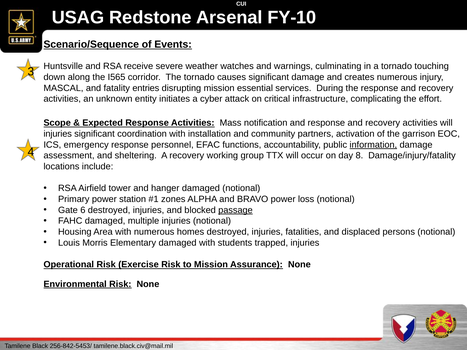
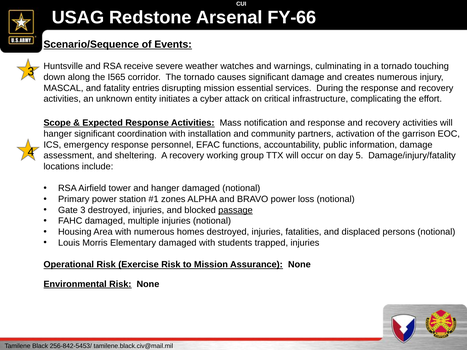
FY-10: FY-10 -> FY-66
injuries at (58, 134): injuries -> hanger
information underline: present -> none
8: 8 -> 5
Gate 6: 6 -> 3
